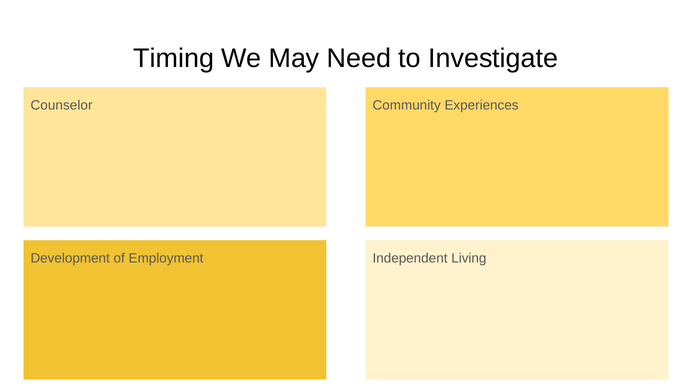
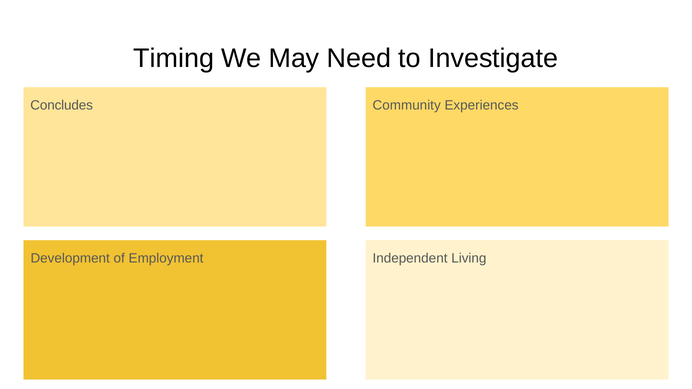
Counselor: Counselor -> Concludes
